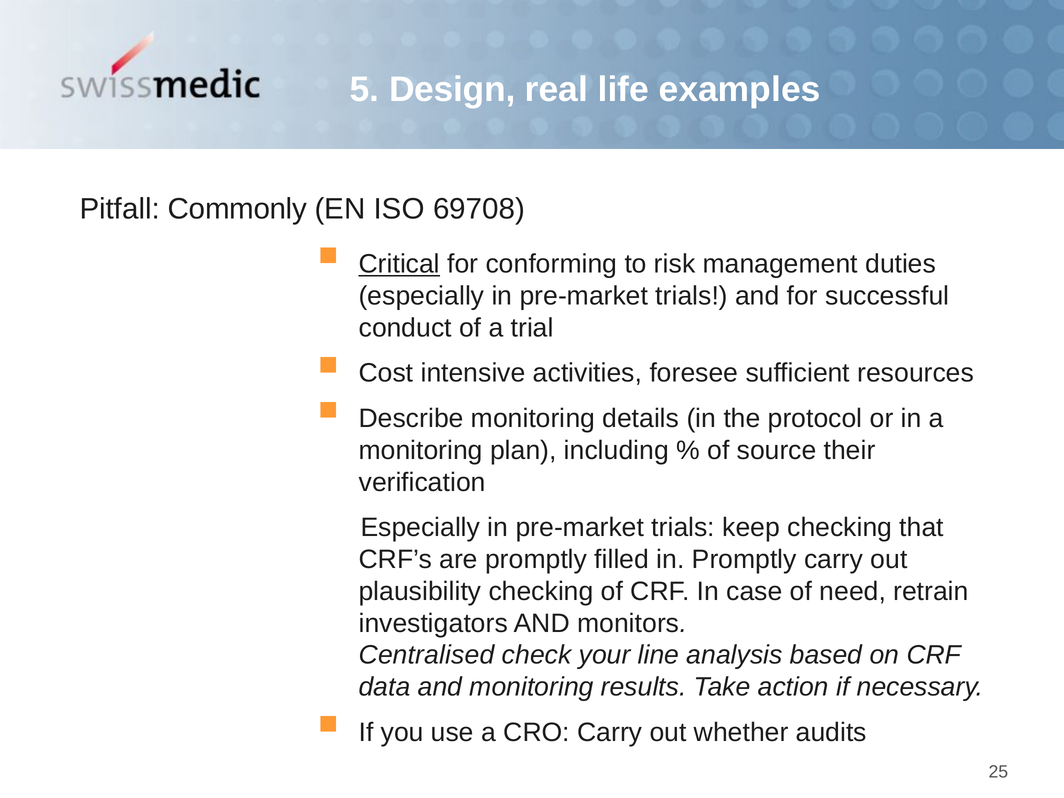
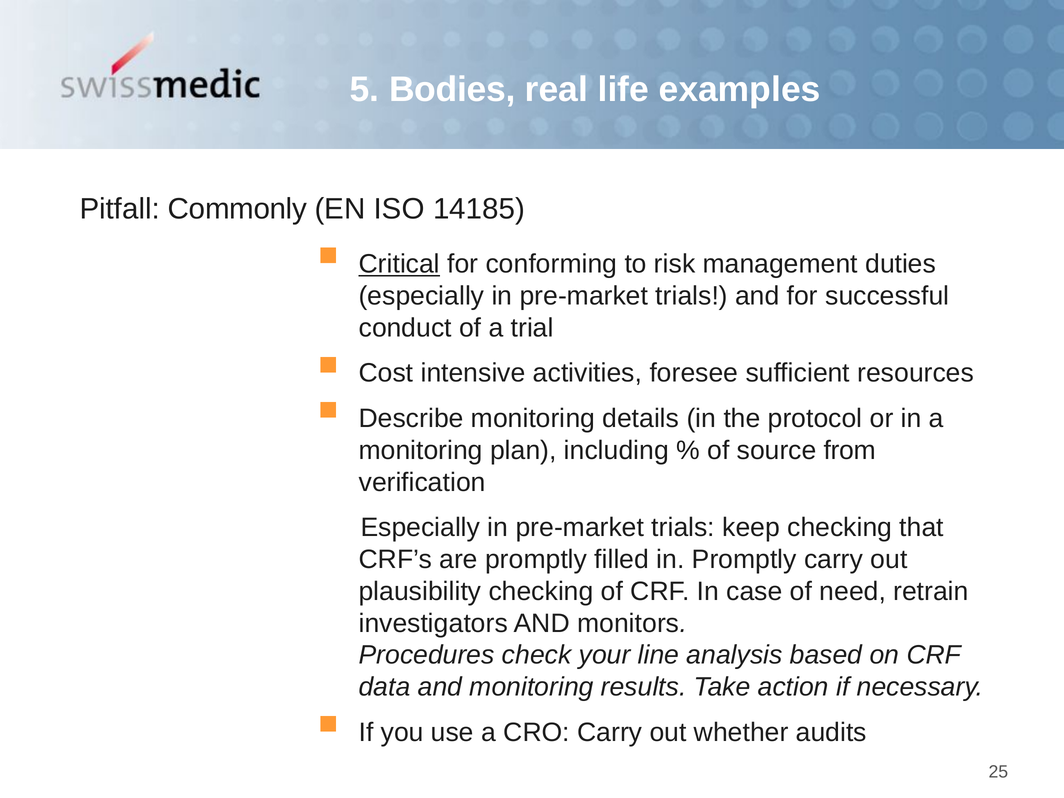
Design: Design -> Bodies
69708: 69708 -> 14185
their: their -> from
Centralised: Centralised -> Procedures
